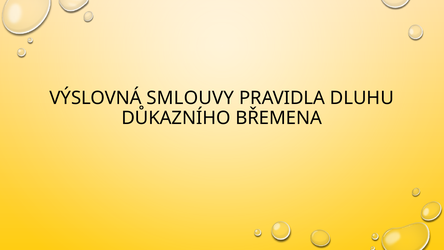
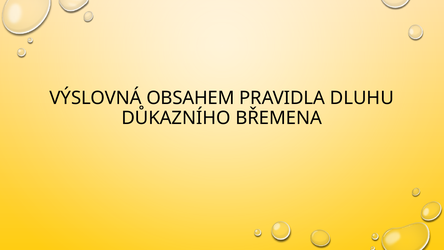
SMLOUVY: SMLOUVY -> OBSAHEM
